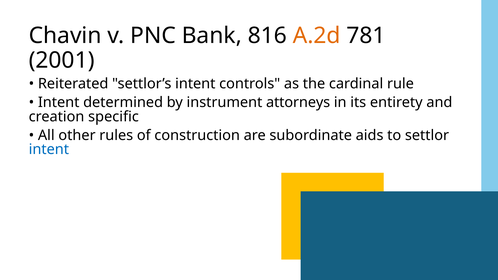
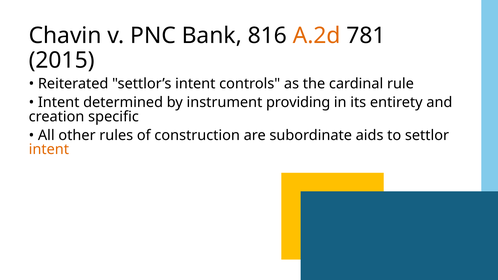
2001: 2001 -> 2015
attorneys: attorneys -> providing
intent at (49, 150) colour: blue -> orange
